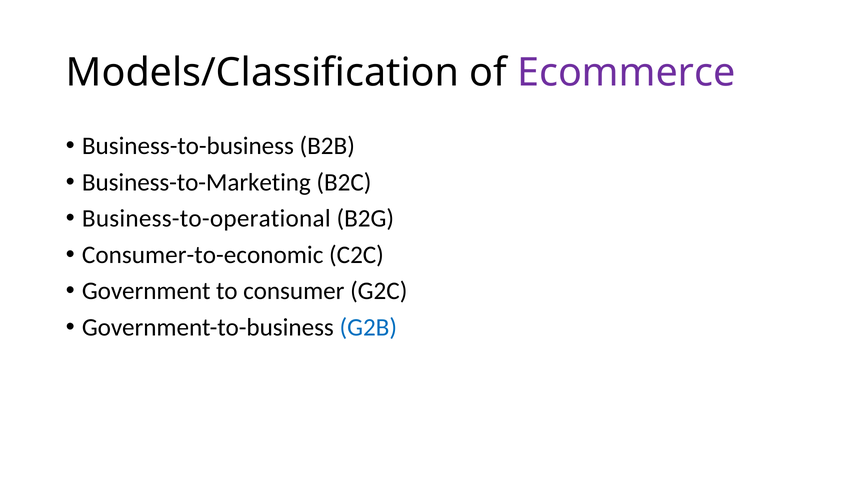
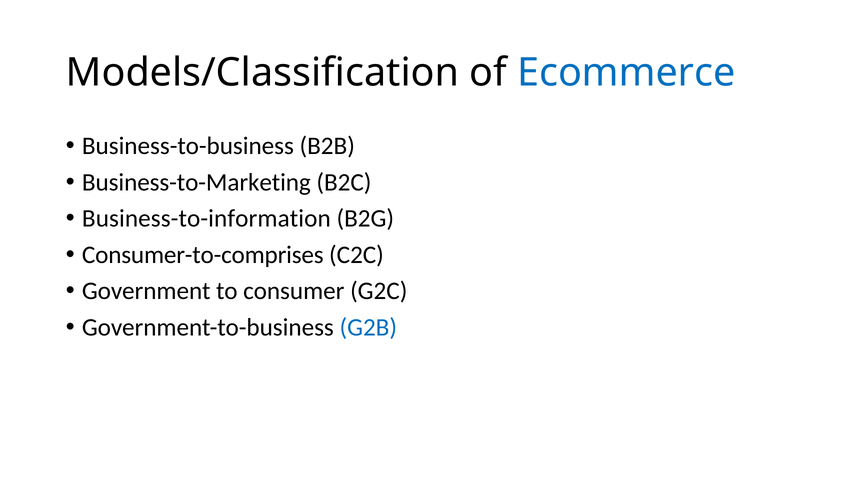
Ecommerce colour: purple -> blue
Business-to-operational: Business-to-operational -> Business-to-information
Consumer-to-economic: Consumer-to-economic -> Consumer-to-comprises
